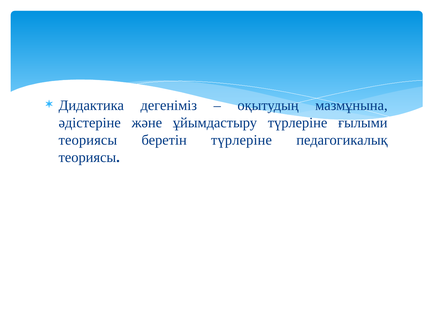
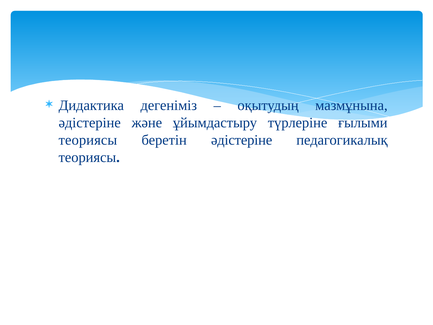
беретін түрлеріне: түрлеріне -> әдістеріне
